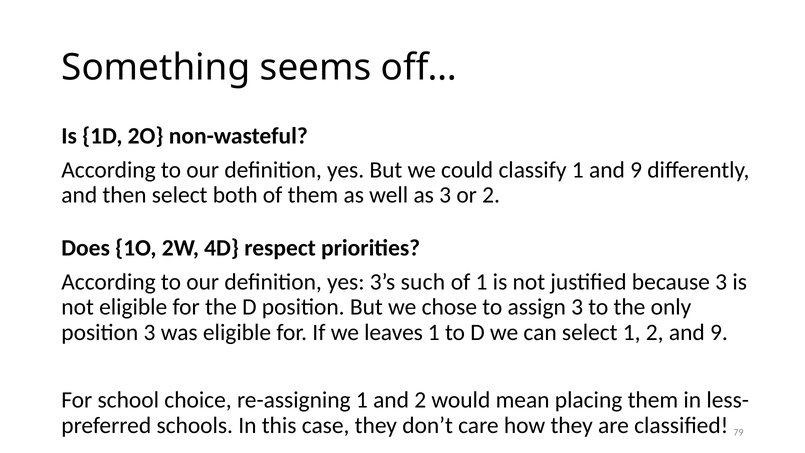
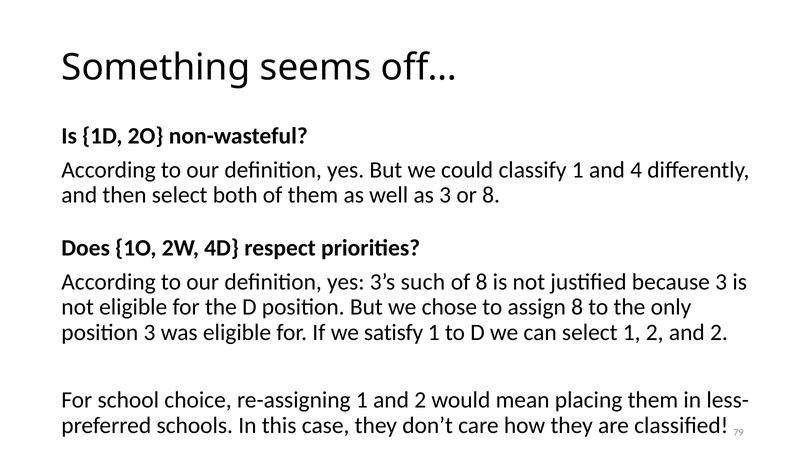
1 and 9: 9 -> 4
or 2: 2 -> 8
of 1: 1 -> 8
assign 3: 3 -> 8
leaves: leaves -> satisfy
2 and 9: 9 -> 2
